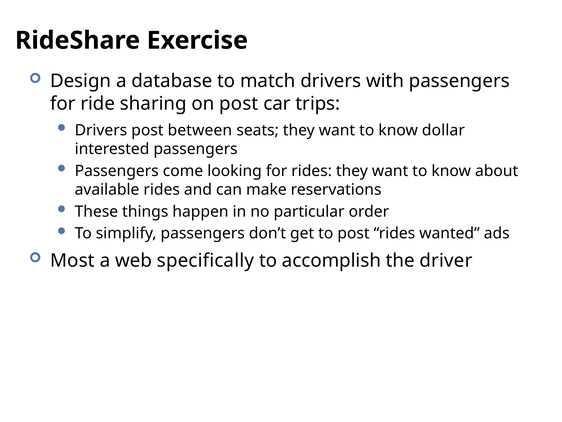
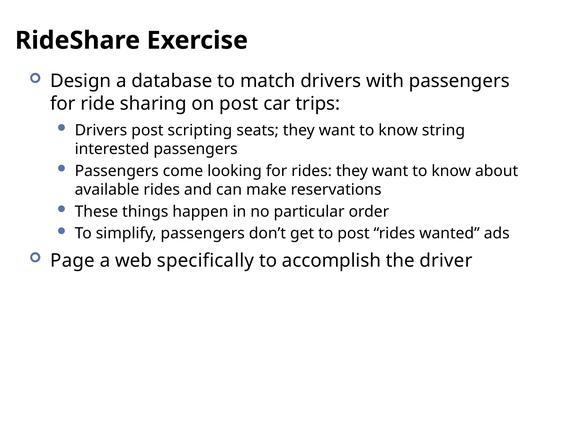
between: between -> scripting
dollar: dollar -> string
Most: Most -> Page
